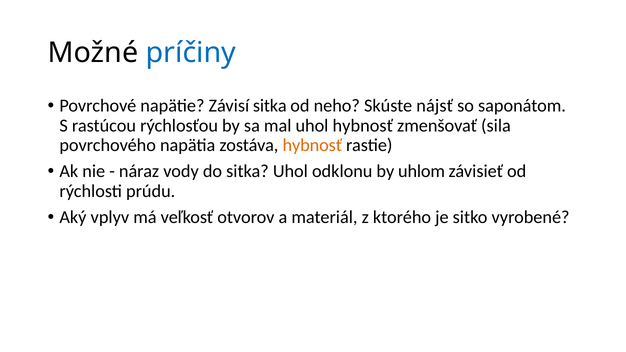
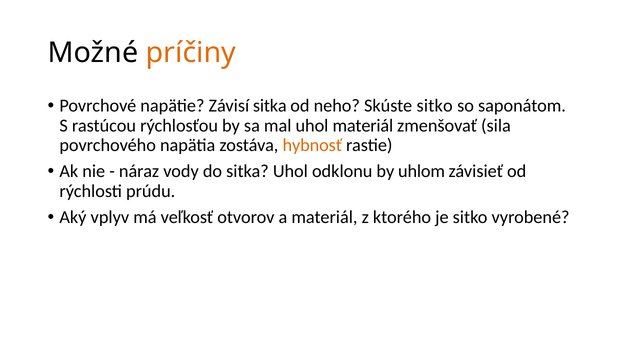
príčiny colour: blue -> orange
Skúste nájsť: nájsť -> sitko
uhol hybnosť: hybnosť -> materiál
